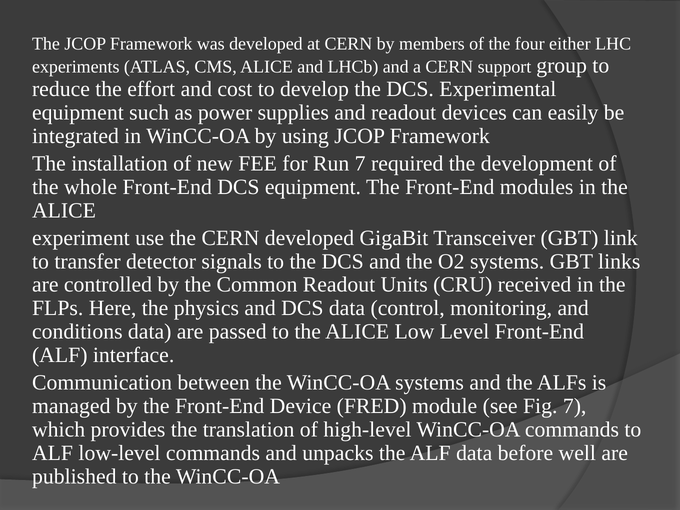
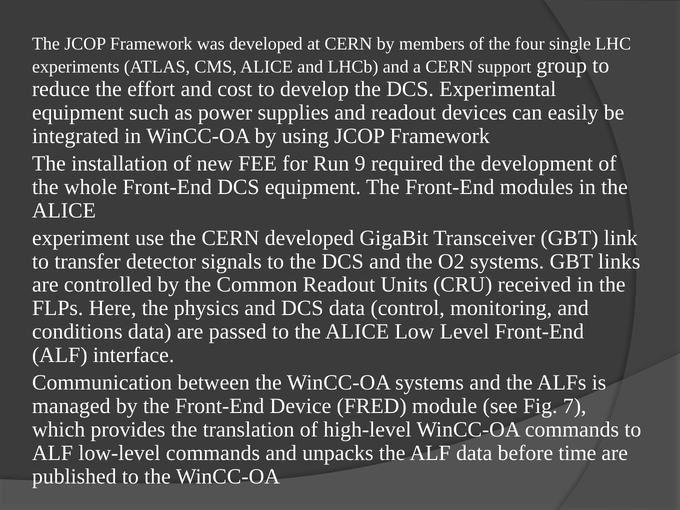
either: either -> single
Run 7: 7 -> 9
well: well -> time
